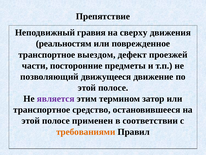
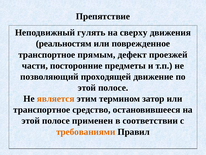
гравия: гравия -> гулять
выездом: выездом -> прямым
движущееся: движущееся -> проходящей
является colour: purple -> orange
